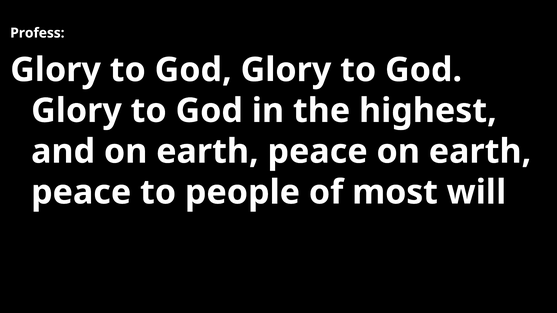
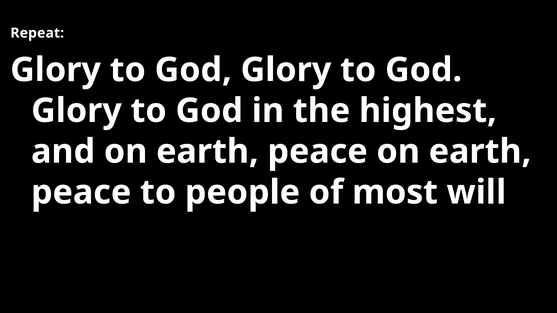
Profess: Profess -> Repeat
